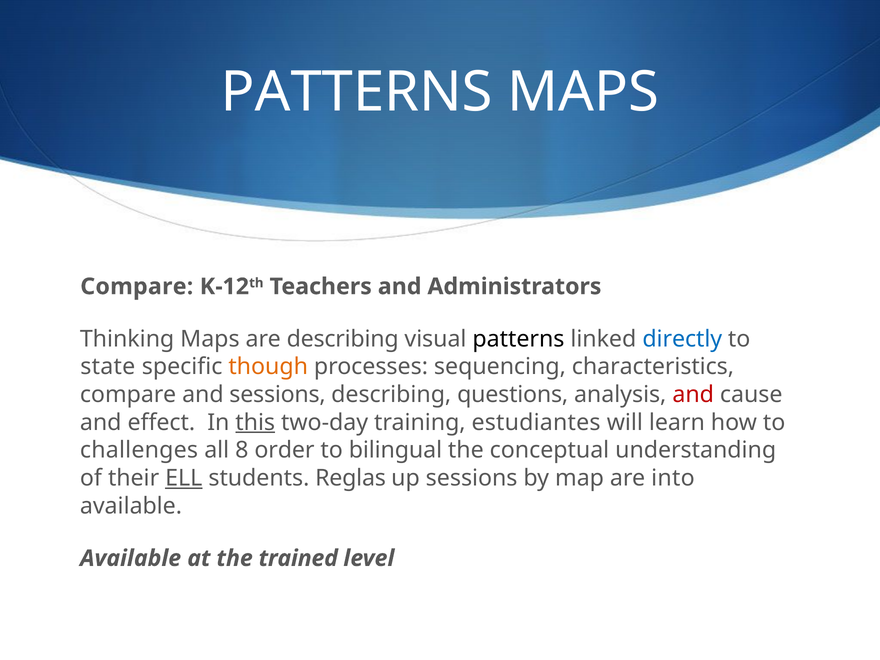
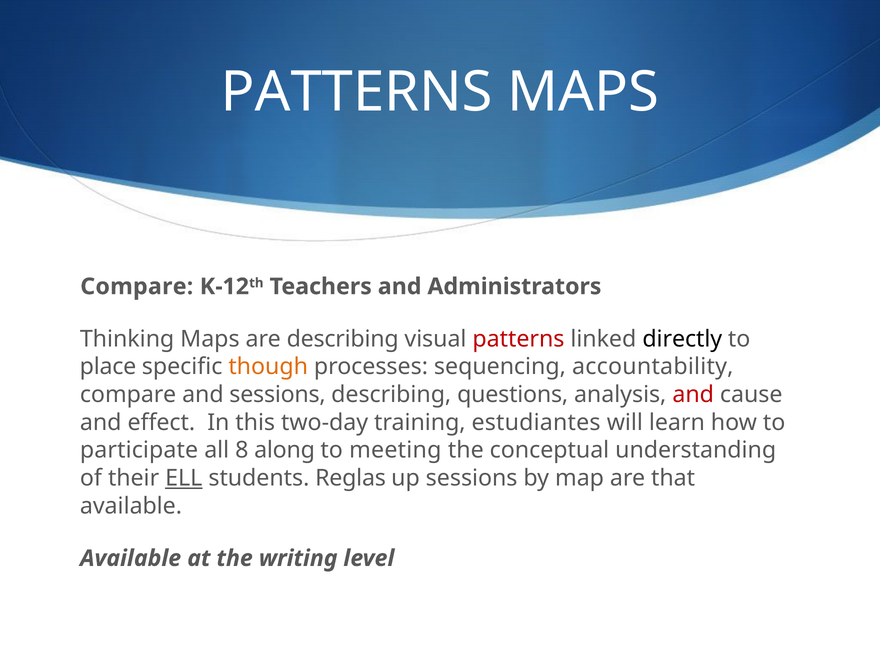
patterns at (518, 339) colour: black -> red
directly colour: blue -> black
state: state -> place
characteristics: characteristics -> accountability
this underline: present -> none
challenges: challenges -> participate
order: order -> along
bilingual: bilingual -> meeting
into: into -> that
trained: trained -> writing
